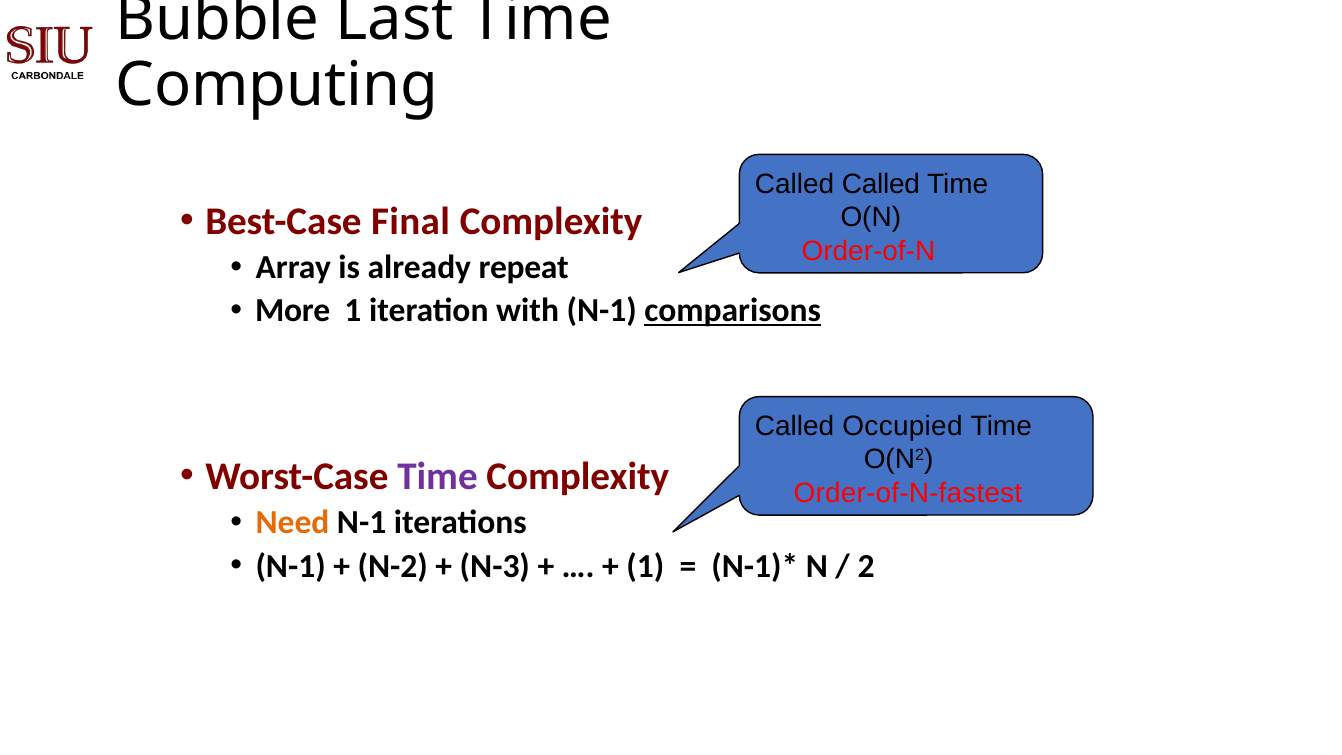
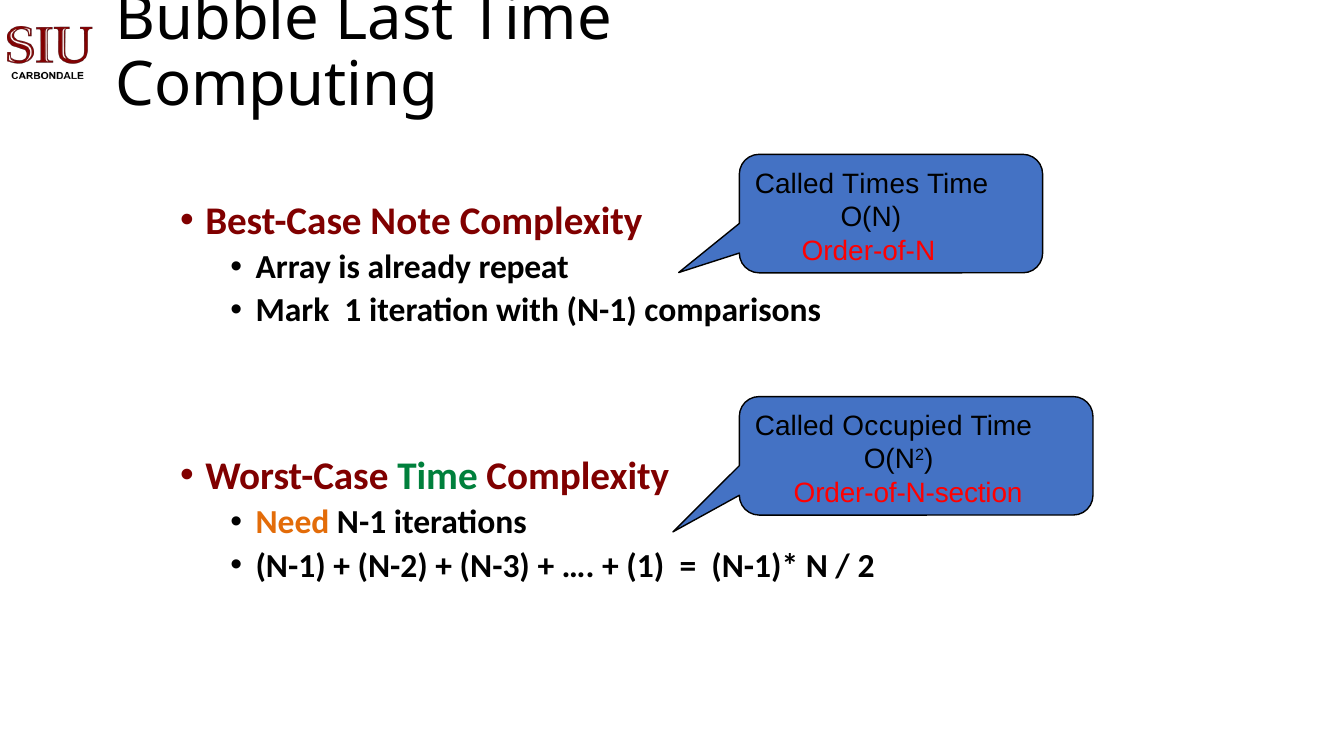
Called Called: Called -> Times
Final: Final -> Note
More: More -> Mark
comparisons underline: present -> none
Time at (438, 476) colour: purple -> green
Order-of-N-fastest: Order-of-N-fastest -> Order-of-N-section
